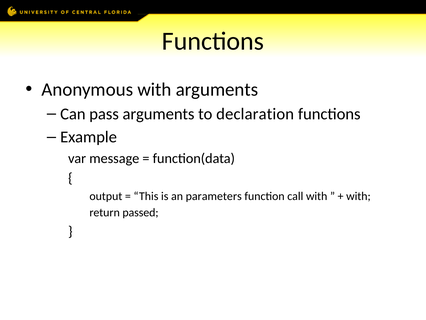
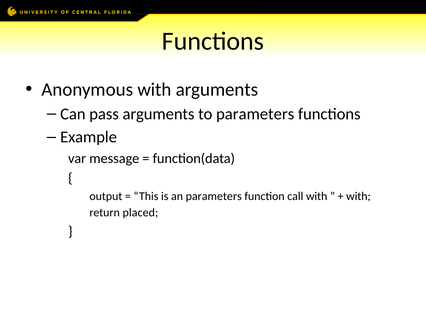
to declaration: declaration -> parameters
passed: passed -> placed
